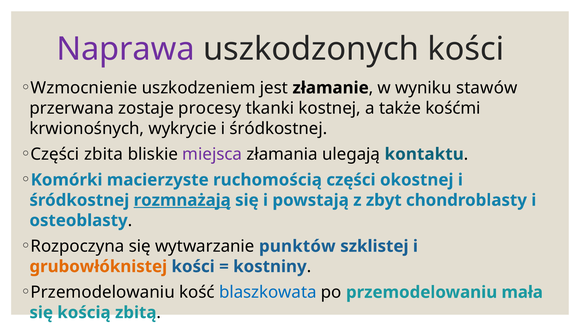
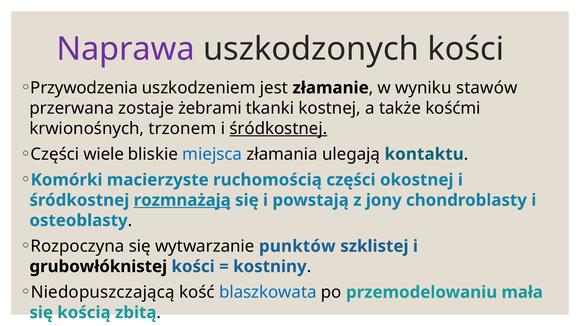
Wzmocnienie: Wzmocnienie -> Przywodzenia
procesy: procesy -> żebrami
wykrycie: wykrycie -> trzonem
śródkostnej at (278, 129) underline: none -> present
zbita: zbita -> wiele
miejsca colour: purple -> blue
zbyt: zbyt -> jony
grubowłóknistej colour: orange -> black
Przemodelowaniu at (103, 292): Przemodelowaniu -> Niedopuszczającą
